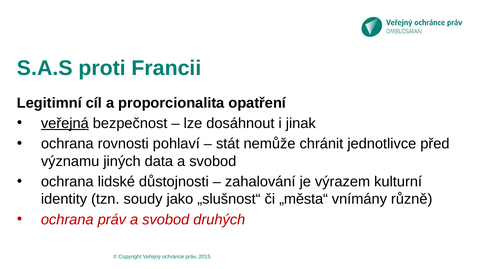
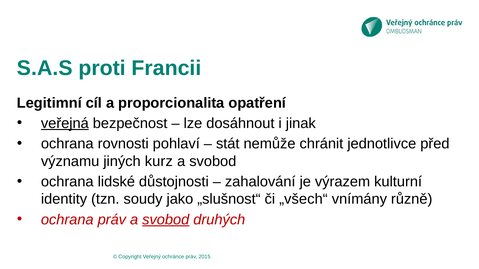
data: data -> kurz
„města“: „města“ -> „všech“
svobod at (166, 220) underline: none -> present
